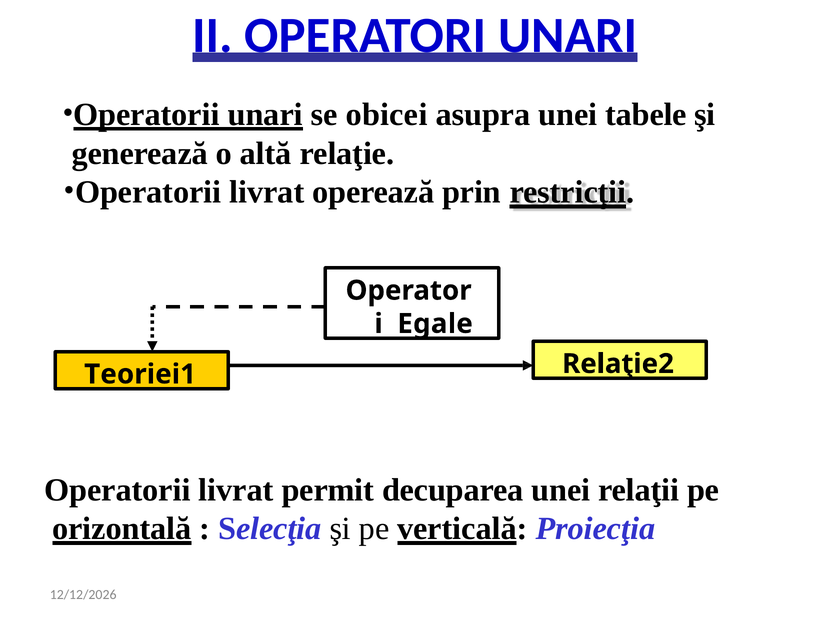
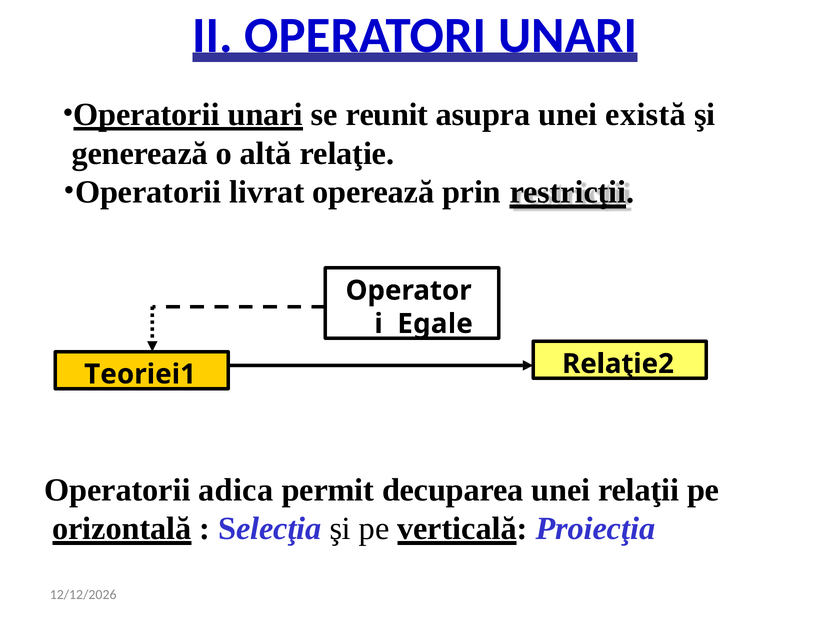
obicei: obicei -> reunit
tabele: tabele -> există
livrat at (236, 490): livrat -> adica
